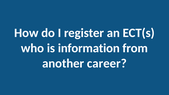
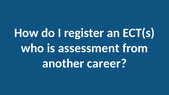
information: information -> assessment
